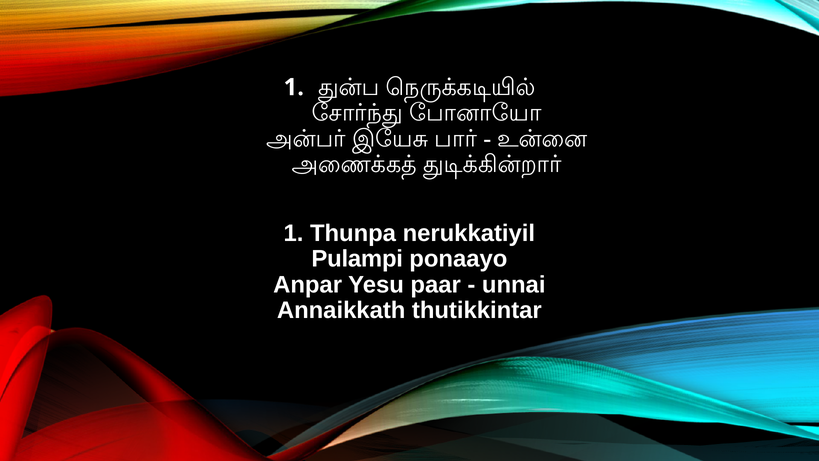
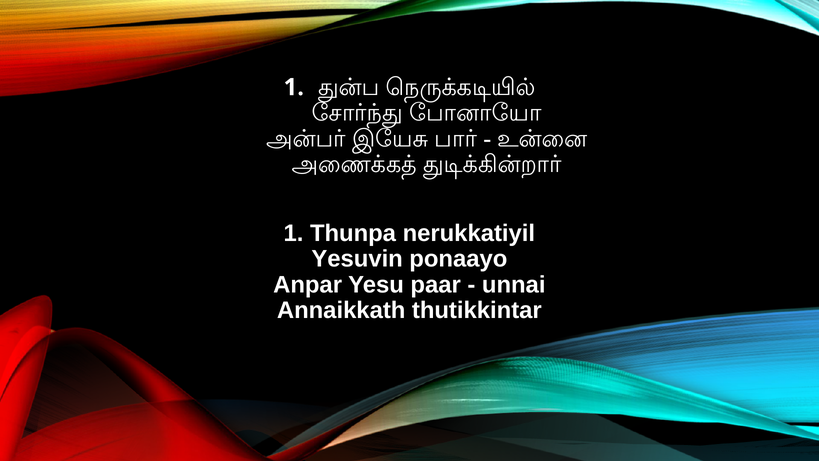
Pulampi: Pulampi -> Yesuvin
